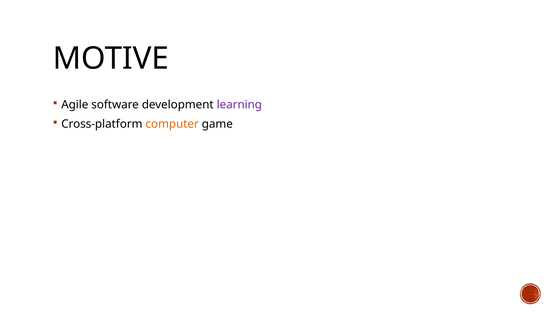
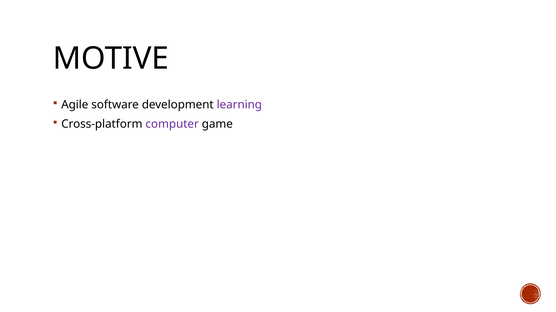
computer colour: orange -> purple
